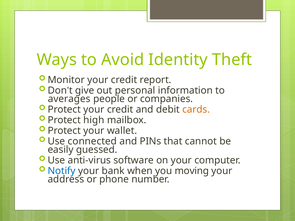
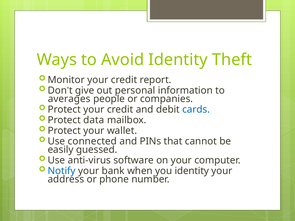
cards colour: orange -> blue
high: high -> data
you moving: moving -> identity
